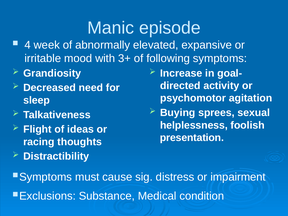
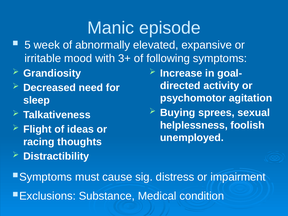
4: 4 -> 5
presentation: presentation -> unemployed
